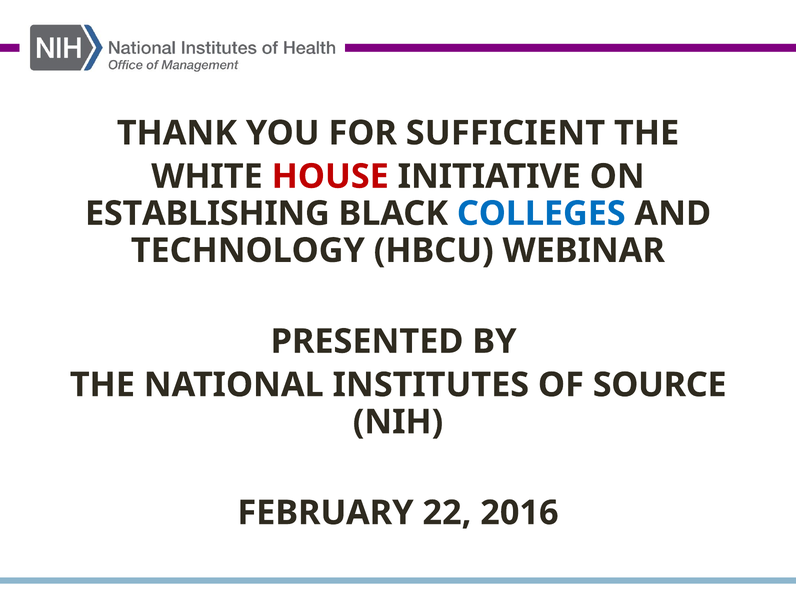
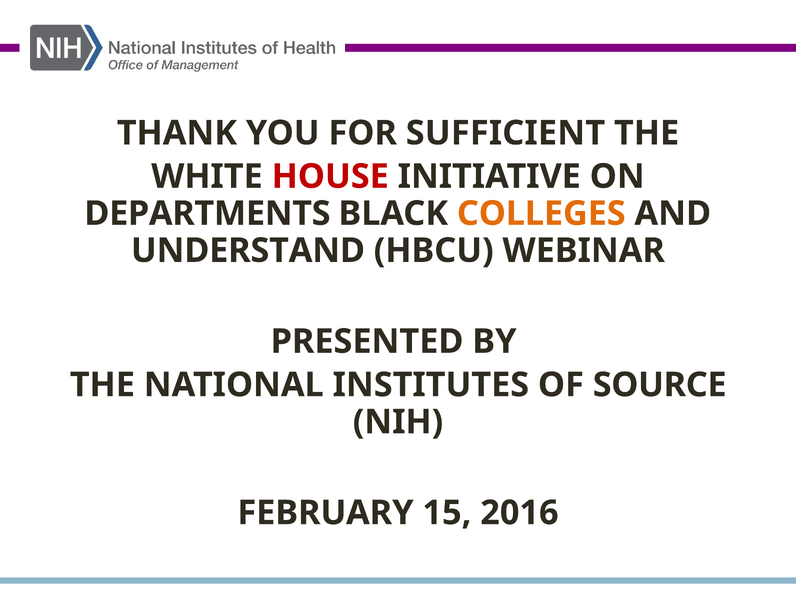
ESTABLISHING: ESTABLISHING -> DEPARTMENTS
COLLEGES colour: blue -> orange
TECHNOLOGY: TECHNOLOGY -> UNDERSTAND
22: 22 -> 15
